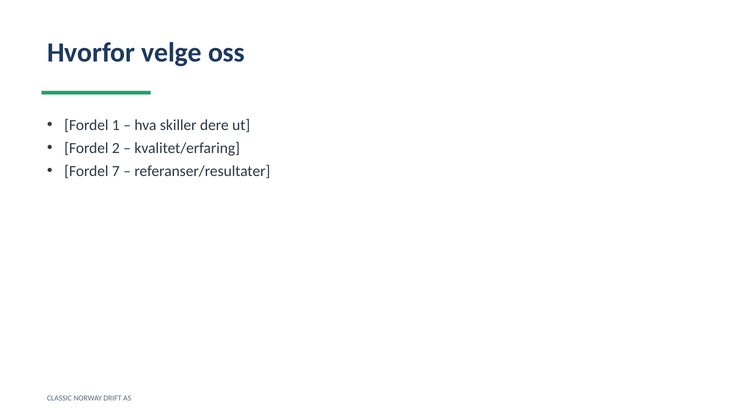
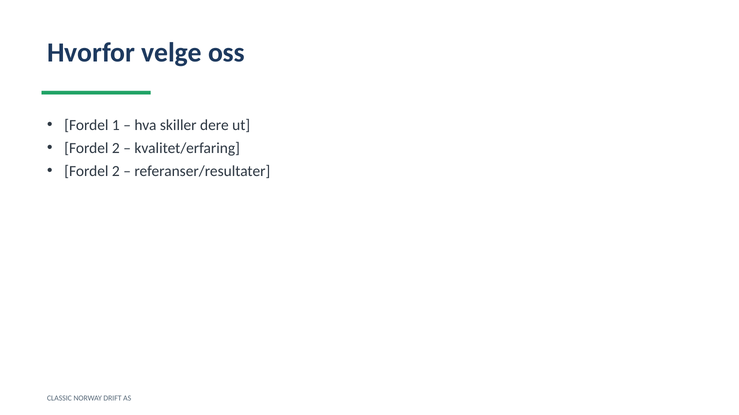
7 at (116, 171): 7 -> 2
